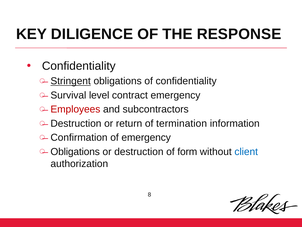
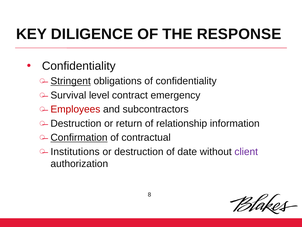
termination: termination -> relationship
Confirmation underline: none -> present
of emergency: emergency -> contractual
Obligations at (75, 151): Obligations -> Institutions
form: form -> date
client colour: blue -> purple
